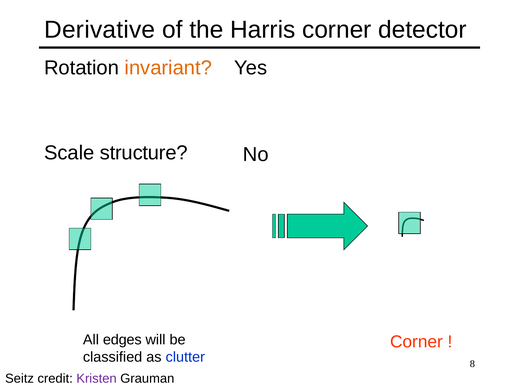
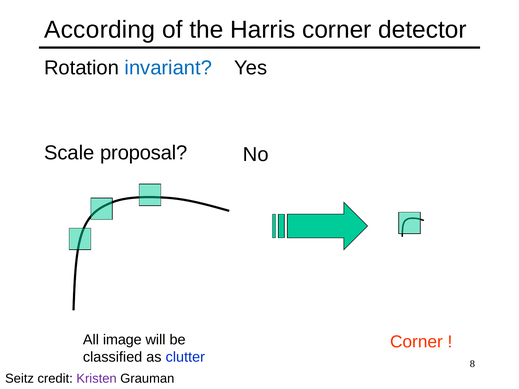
Derivative: Derivative -> According
invariant colour: orange -> blue
structure: structure -> proposal
edges: edges -> image
